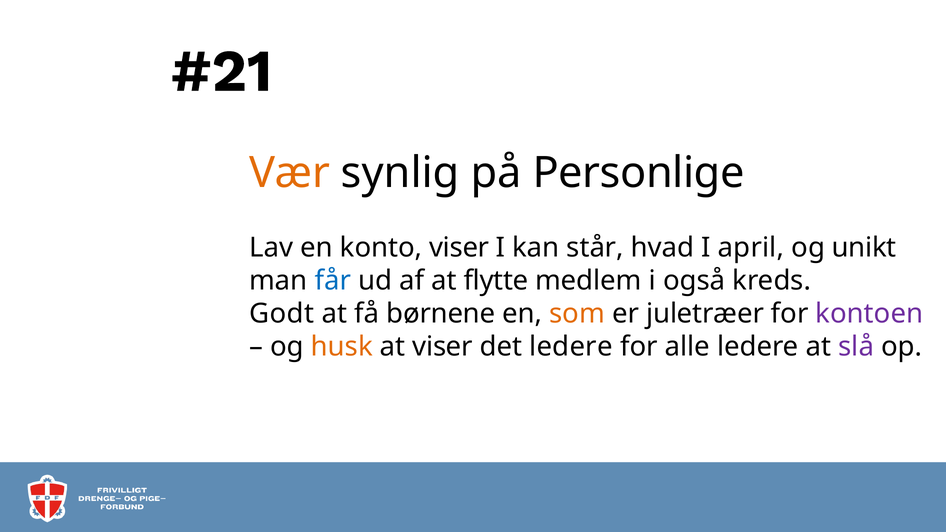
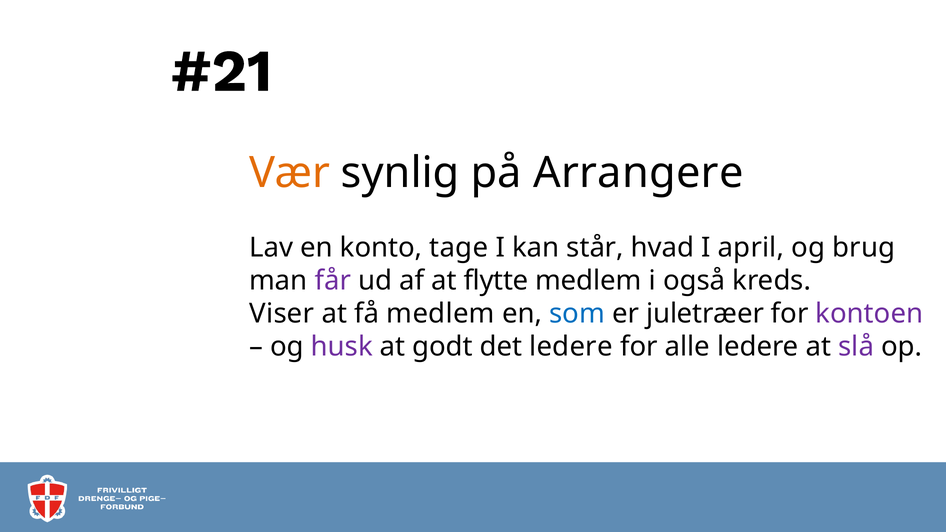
Personlige: Personlige -> Arrangere
konto viser: viser -> tage
unikt: unikt -> brug
får colour: blue -> purple
Godt: Godt -> Viser
få børnene: børnene -> medlem
som colour: orange -> blue
husk colour: orange -> purple
at viser: viser -> godt
